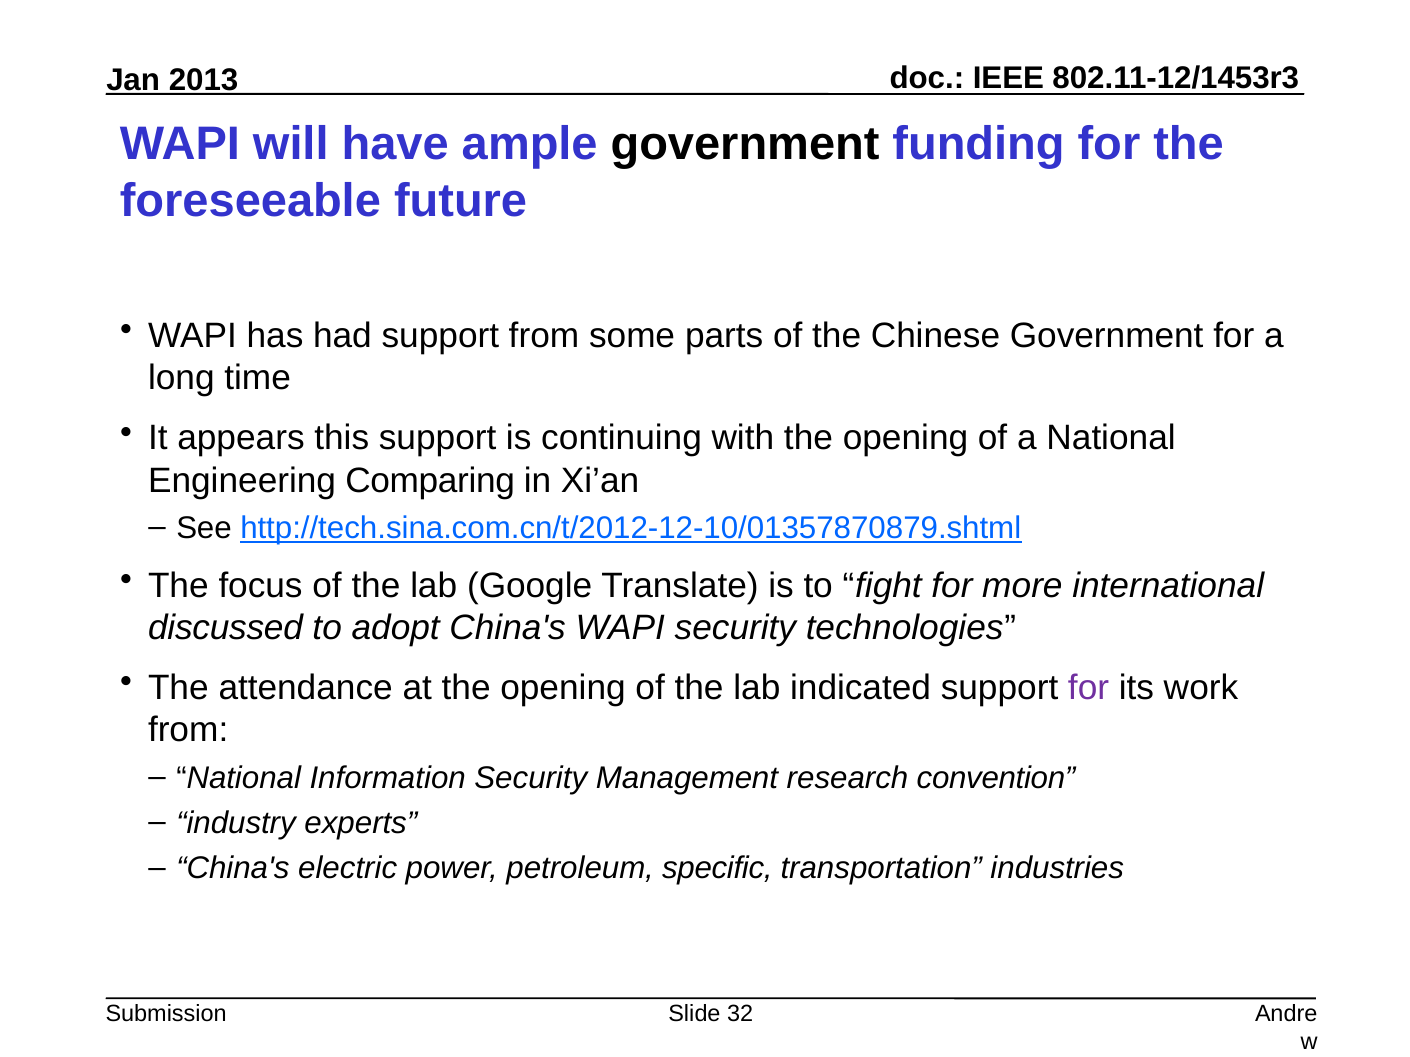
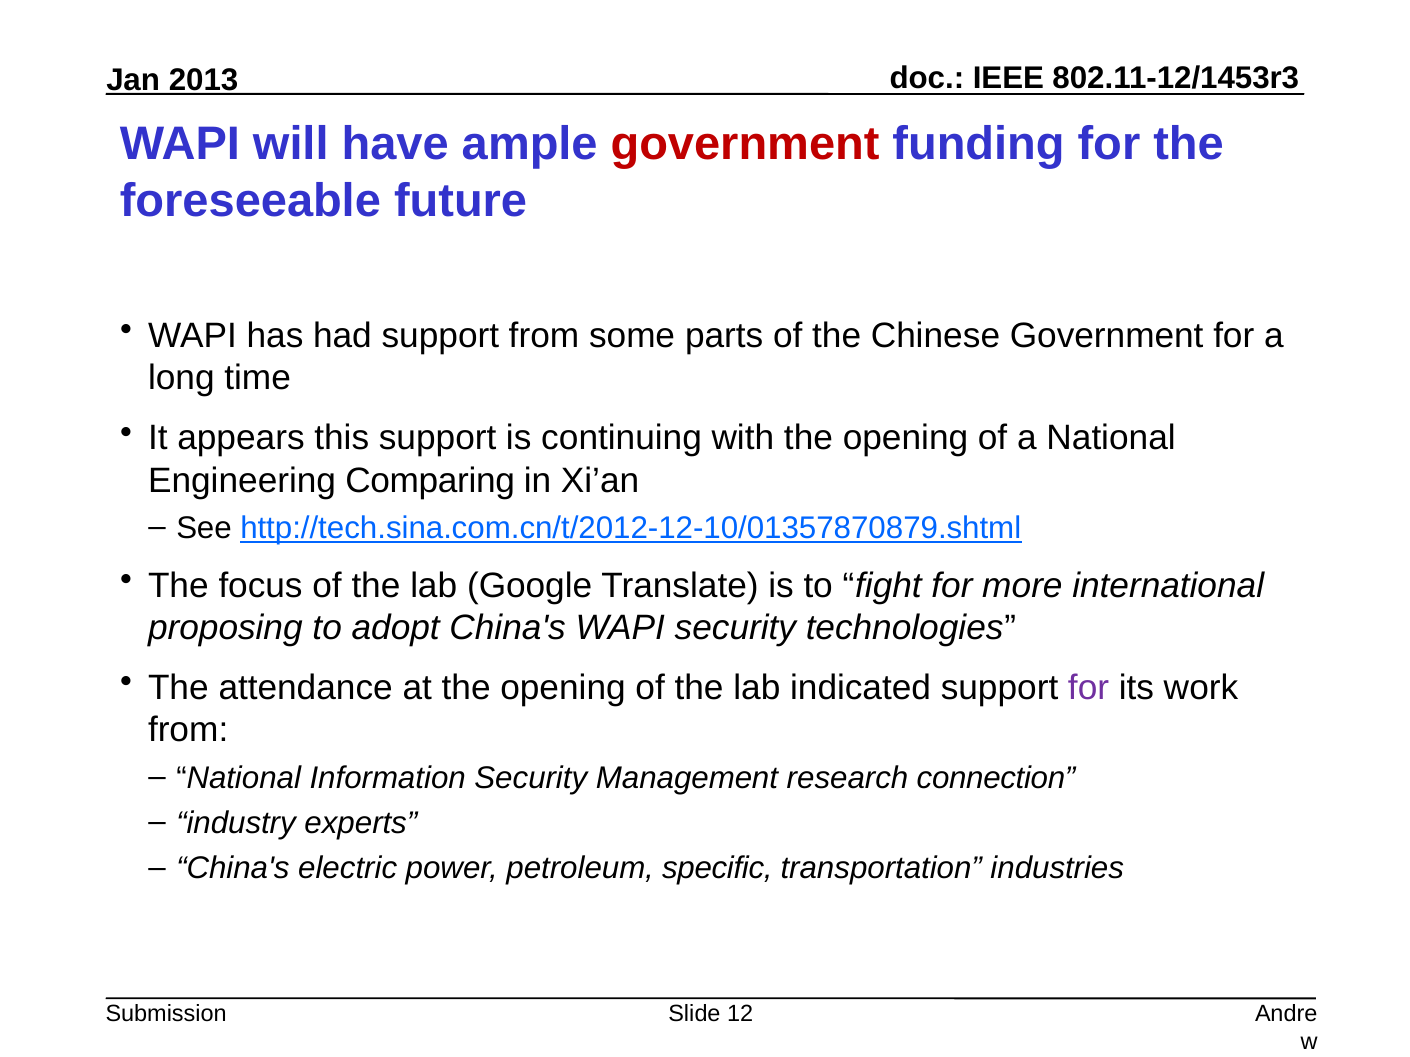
government at (745, 144) colour: black -> red
discussed: discussed -> proposing
convention: convention -> connection
32: 32 -> 12
